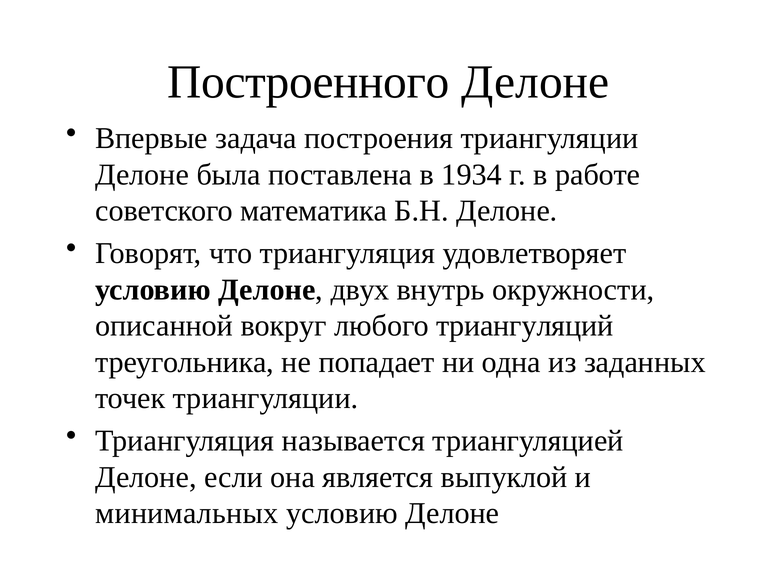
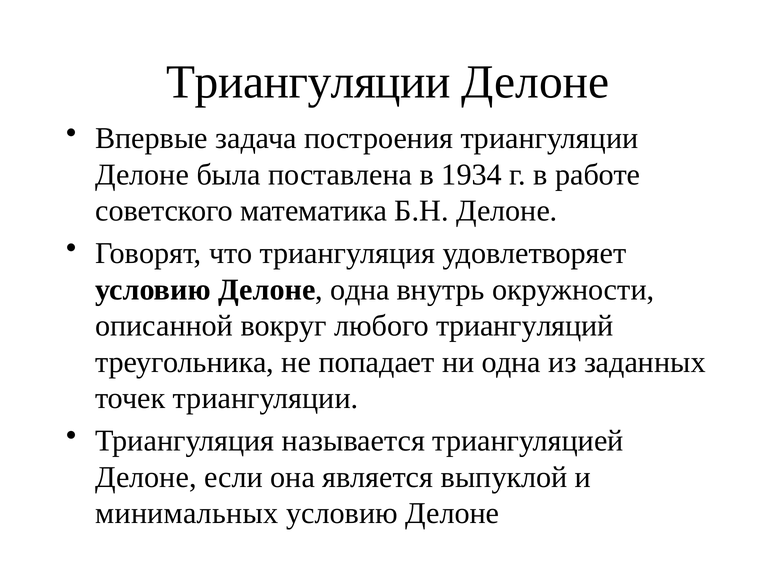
Построенного at (309, 82): Построенного -> Триангуляции
Делоне двух: двух -> одна
